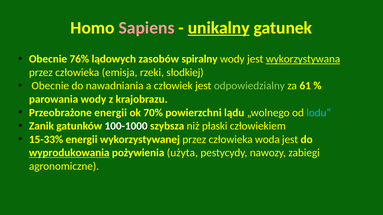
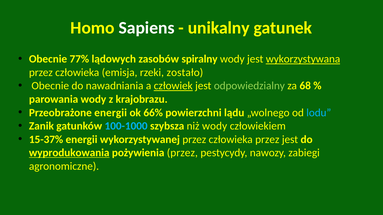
Sapiens colour: pink -> white
unikalny underline: present -> none
76%: 76% -> 77%
słodkiej: słodkiej -> zostało
człowiek underline: none -> present
61: 61 -> 68
70%: 70% -> 66%
100-1000 colour: white -> light blue
niż płaski: płaski -> wody
15-33%: 15-33% -> 15-37%
człowieka woda: woda -> przez
pożywienia użyta: użyta -> przez
